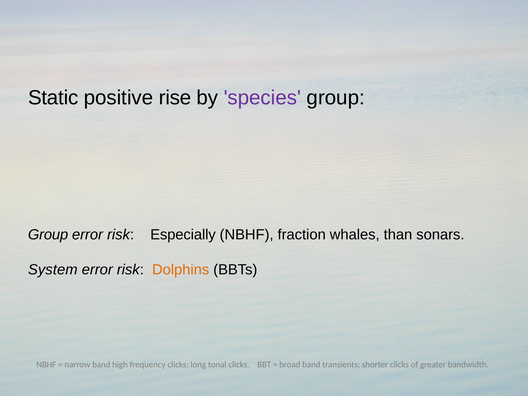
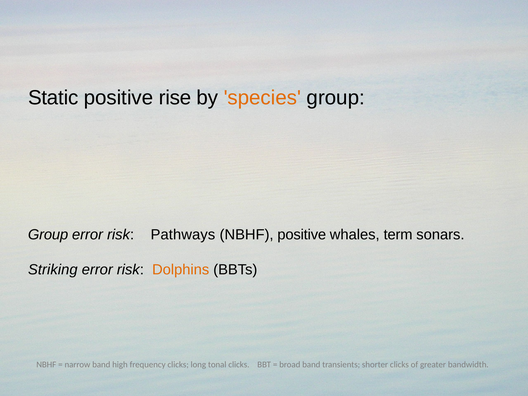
species colour: purple -> orange
Especially: Especially -> Pathways
NBHF fraction: fraction -> positive
than: than -> term
System: System -> Striking
